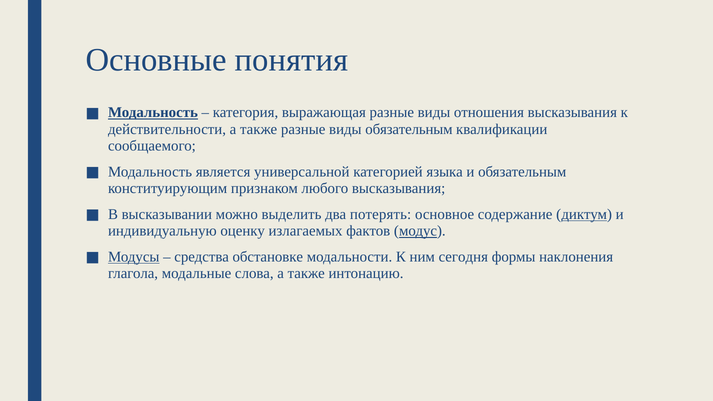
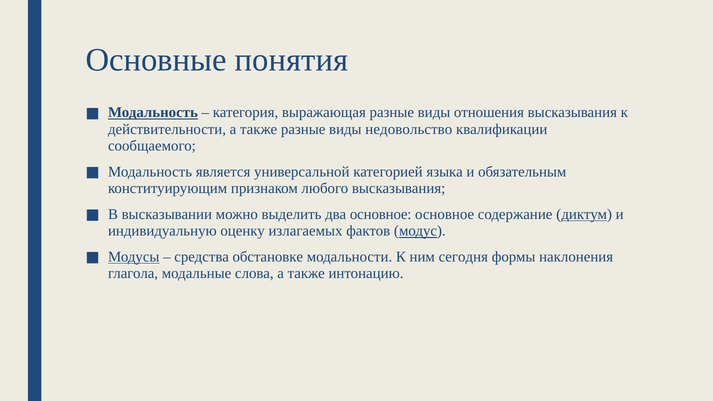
виды обязательным: обязательным -> недовольство
два потерять: потерять -> основное
